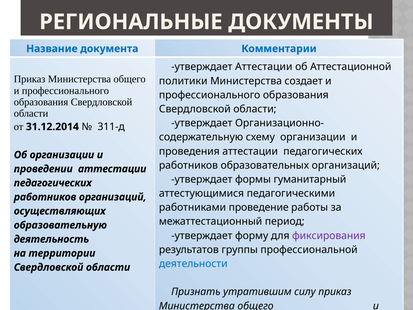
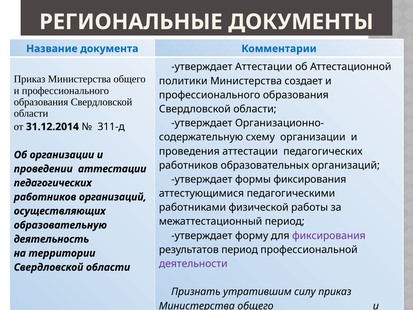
формы гуманитарный: гуманитарный -> фиксирования
проведение: проведение -> физической
результатов группы: группы -> период
деятельности colour: blue -> purple
